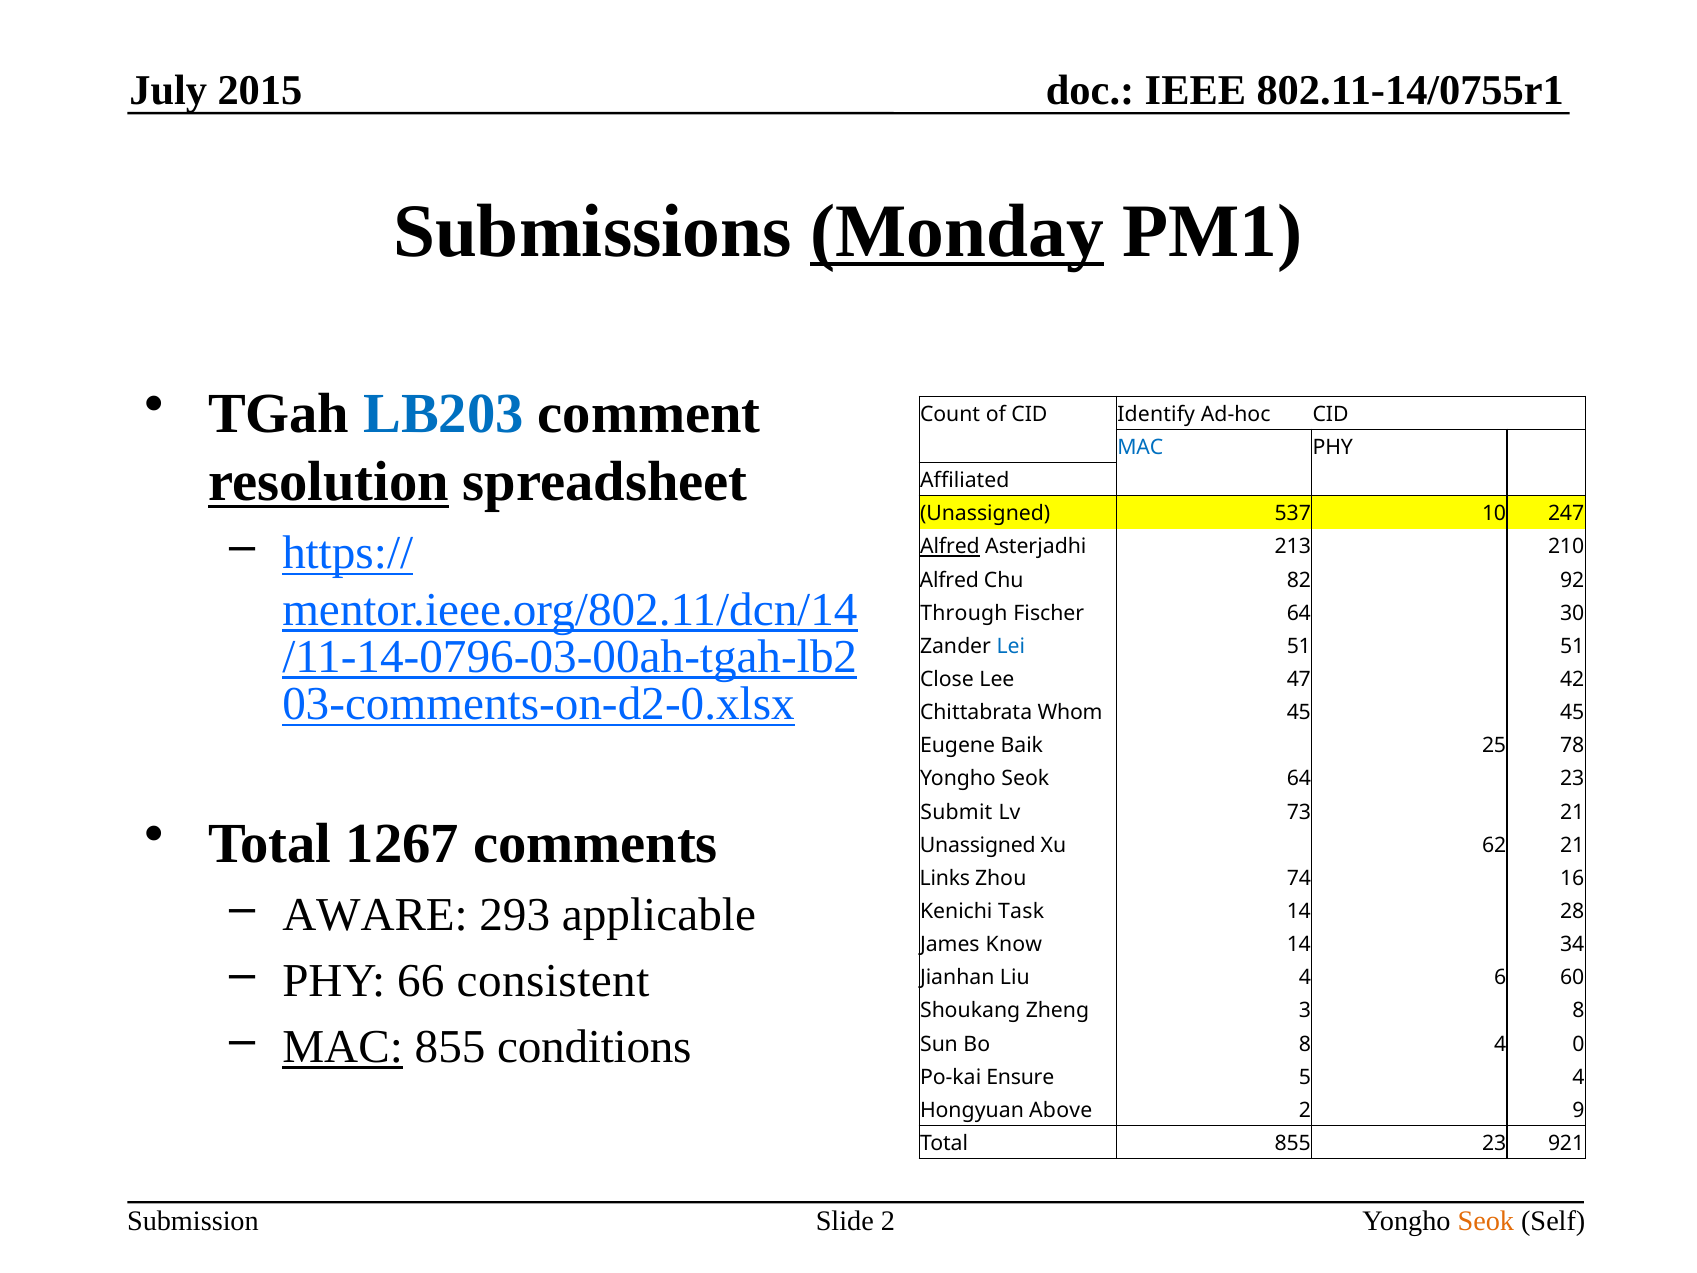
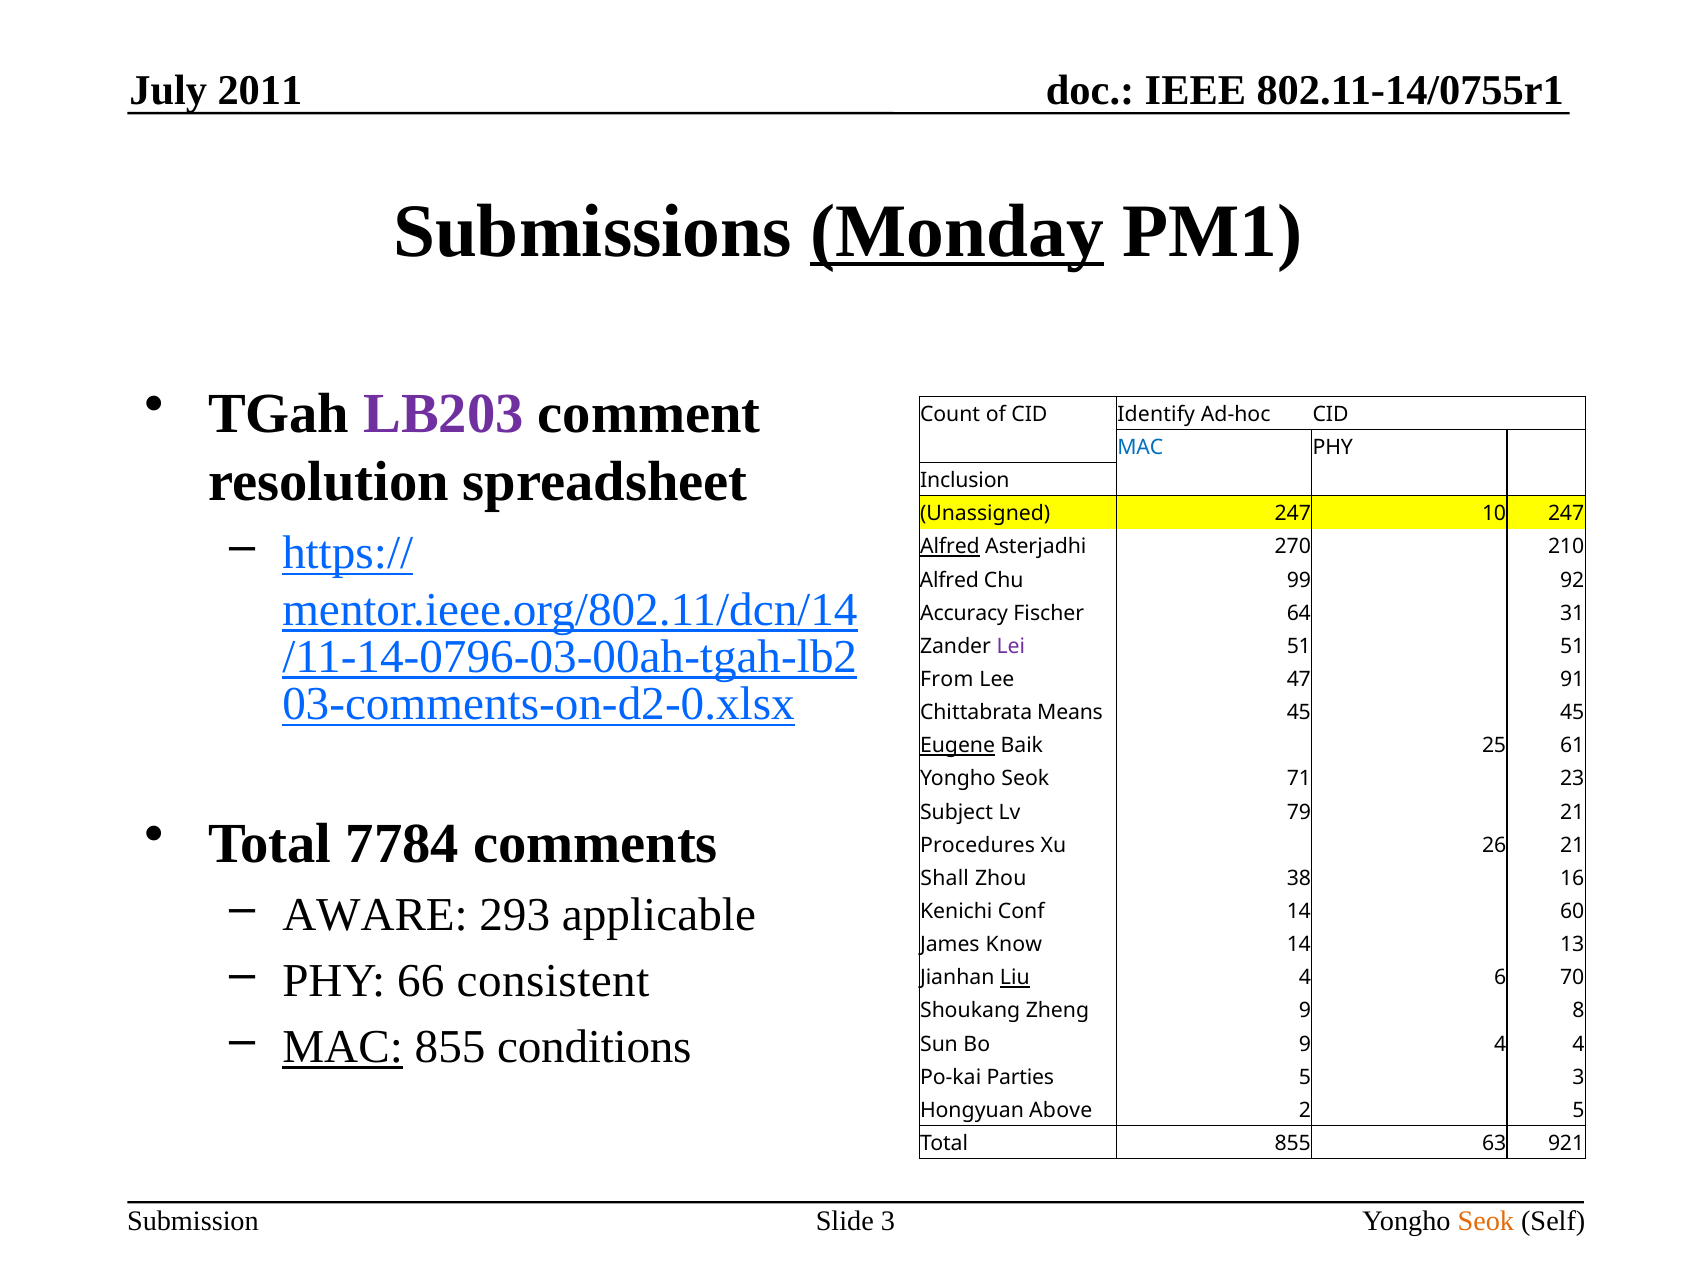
2015: 2015 -> 2011
LB203 colour: blue -> purple
resolution underline: present -> none
Affiliated: Affiliated -> Inclusion
Unassigned 537: 537 -> 247
213: 213 -> 270
82: 82 -> 99
Through: Through -> Accuracy
30: 30 -> 31
Lei colour: blue -> purple
Close: Close -> From
42: 42 -> 91
Whom: Whom -> Means
Eugene underline: none -> present
78: 78 -> 61
Seok 64: 64 -> 71
Submit: Submit -> Subject
73: 73 -> 79
1267: 1267 -> 7784
Unassigned at (978, 845): Unassigned -> Procedures
62: 62 -> 26
Links: Links -> Shall
74: 74 -> 38
Task: Task -> Conf
28: 28 -> 60
34: 34 -> 13
Liu underline: none -> present
60: 60 -> 70
Zheng 3: 3 -> 9
Bo 8: 8 -> 9
4 0: 0 -> 4
Ensure: Ensure -> Parties
5 4: 4 -> 3
2 9: 9 -> 5
855 23: 23 -> 63
Slide 2: 2 -> 3
